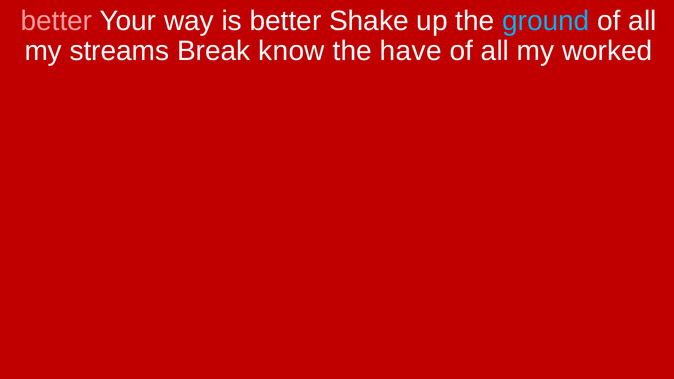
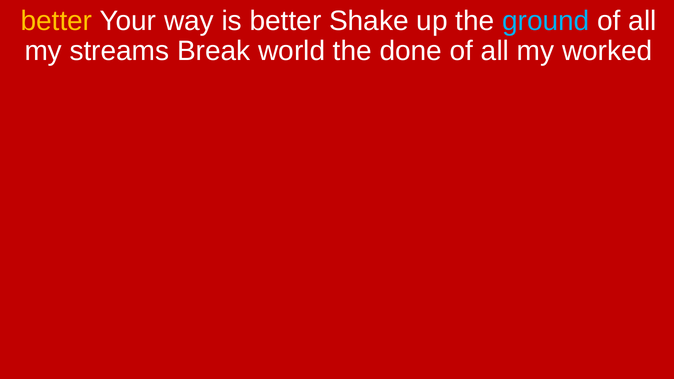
better at (56, 21) colour: pink -> yellow
know: know -> world
have: have -> done
